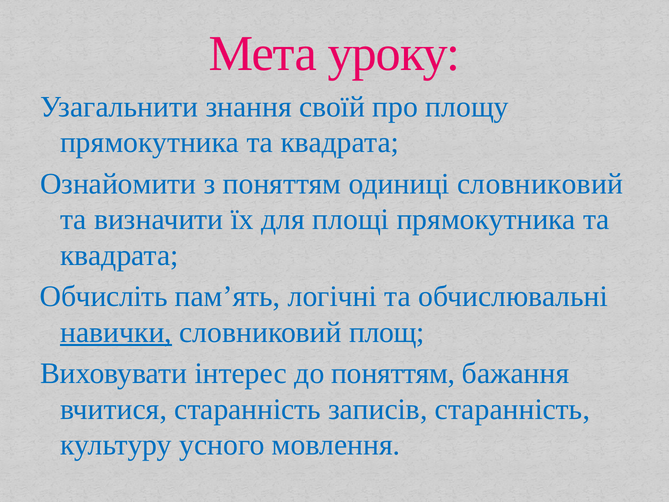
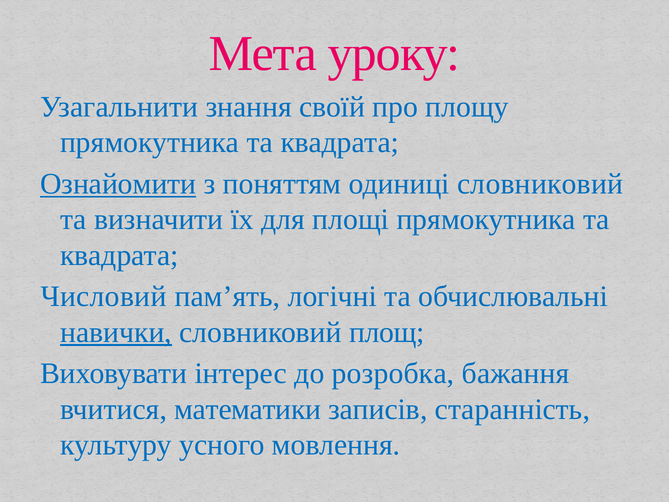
Ознайомити underline: none -> present
Обчисліть: Обчисліть -> Числовий
до поняттям: поняттям -> розробка
вчитися старанність: старанність -> математики
